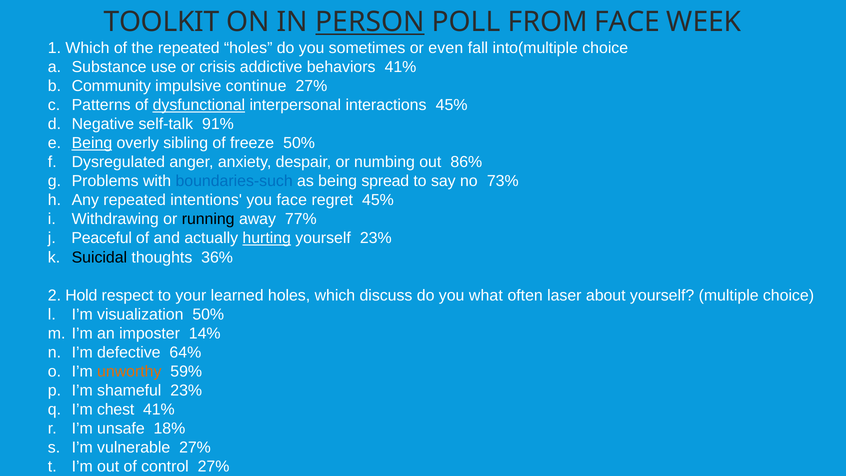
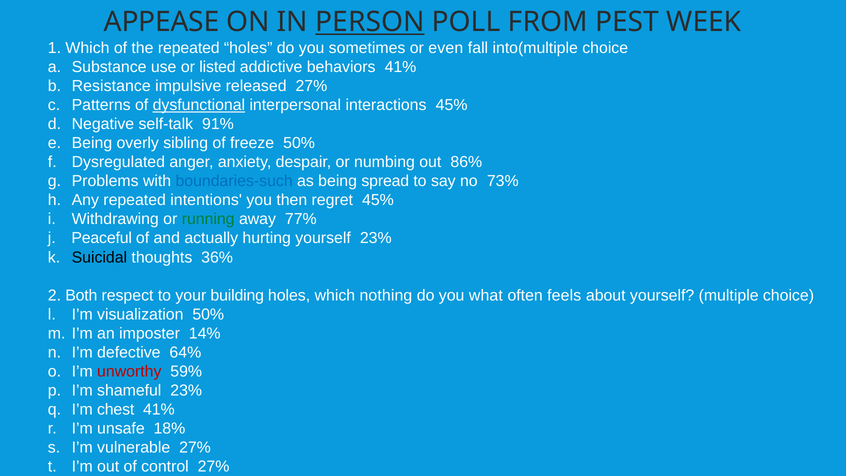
TOOLKIT: TOOLKIT -> APPEASE
FROM FACE: FACE -> PEST
crisis: crisis -> listed
Community: Community -> Resistance
continue: continue -> released
Being at (92, 143) underline: present -> none
you face: face -> then
running colour: black -> green
hurting underline: present -> none
Hold: Hold -> Both
learned: learned -> building
discuss: discuss -> nothing
laser: laser -> feels
unworthy colour: orange -> red
